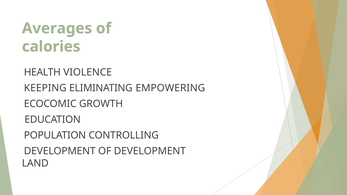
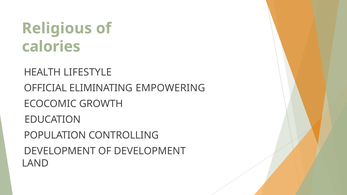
Averages: Averages -> Religious
VIOLENCE: VIOLENCE -> LIFESTYLE
KEEPING: KEEPING -> OFFICIAL
